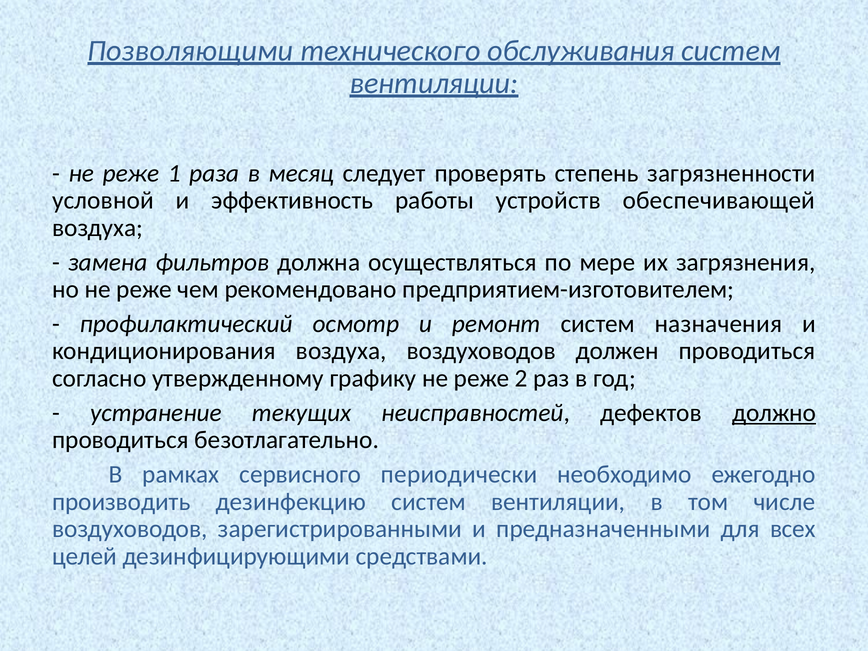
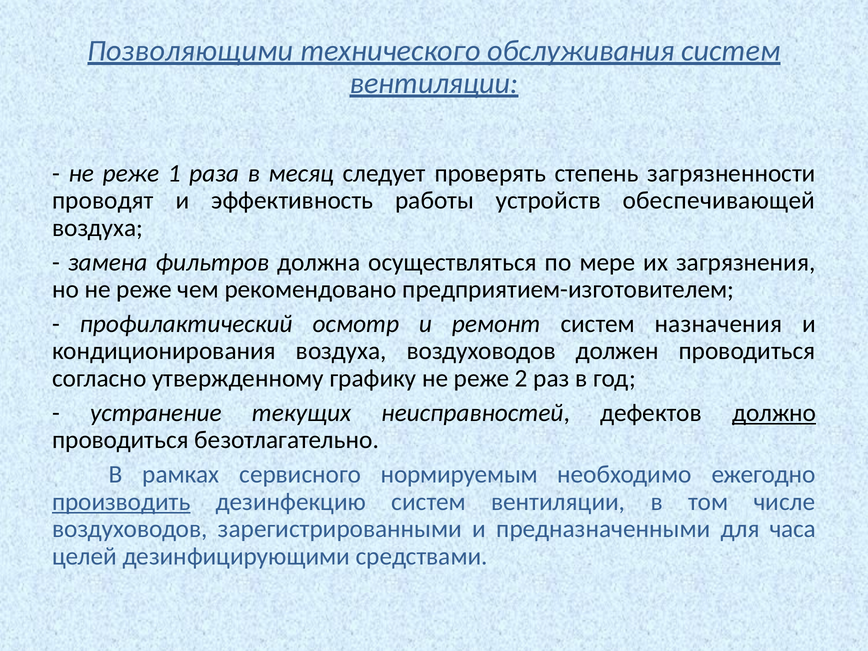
условной: условной -> проводят
периодически: периодически -> нормируемым
производить underline: none -> present
всех: всех -> часа
